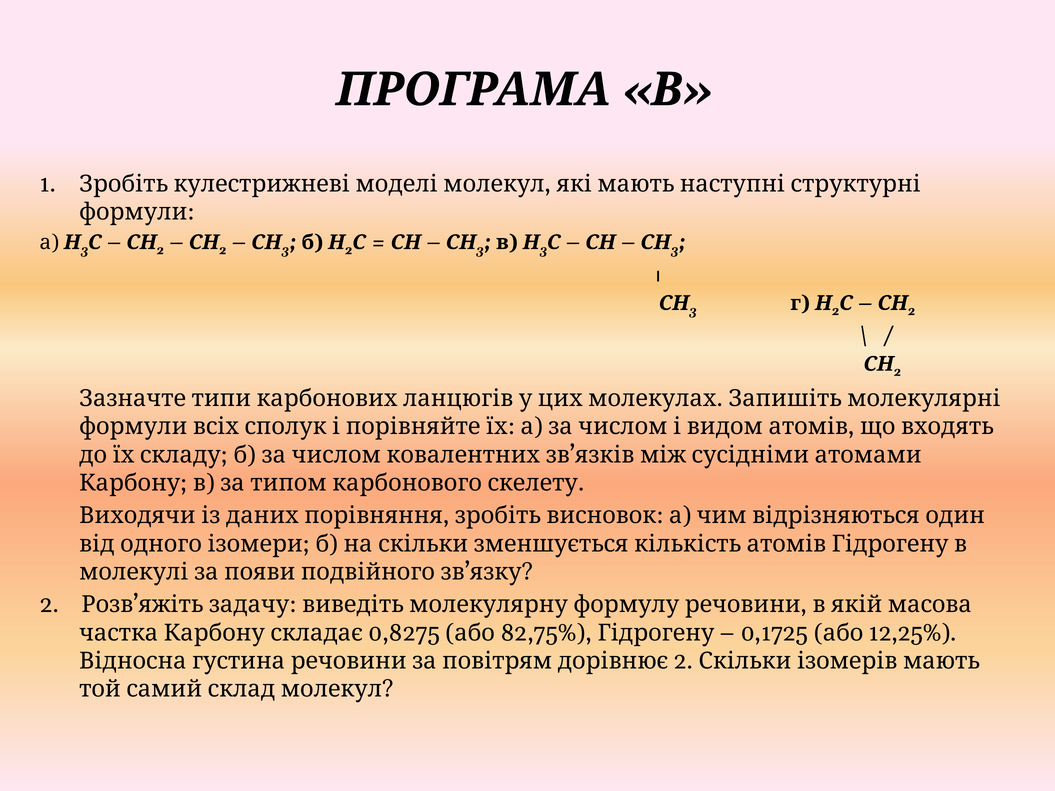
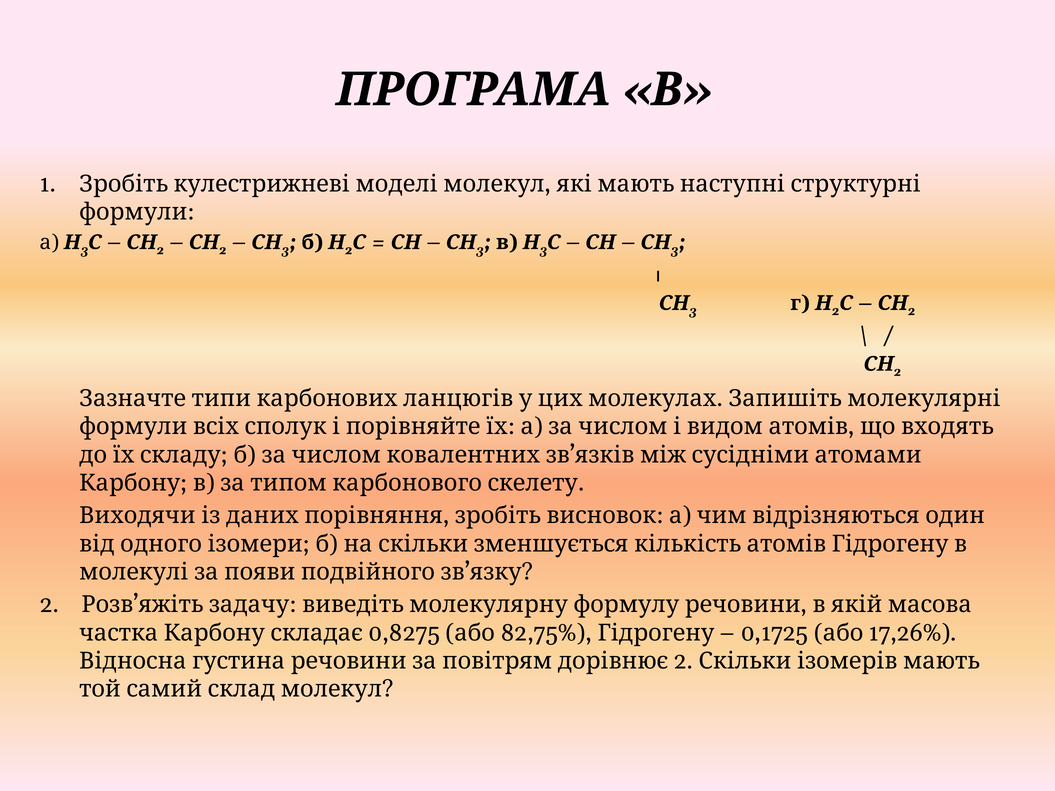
12,25%: 12,25% -> 17,26%
